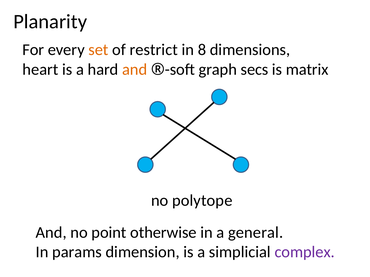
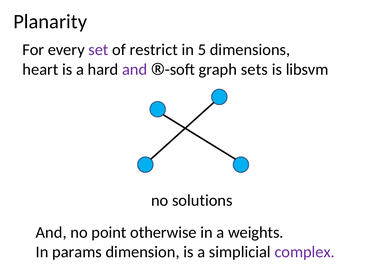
set colour: orange -> purple
8: 8 -> 5
and at (135, 70) colour: orange -> purple
secs: secs -> sets
matrix: matrix -> libsvm
polytope: polytope -> solutions
general: general -> weights
